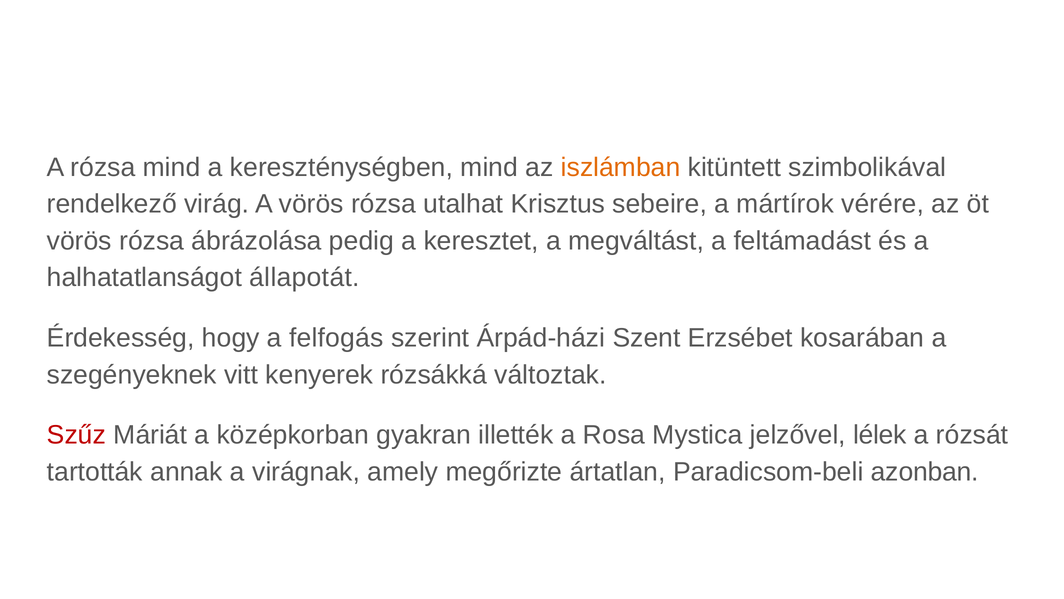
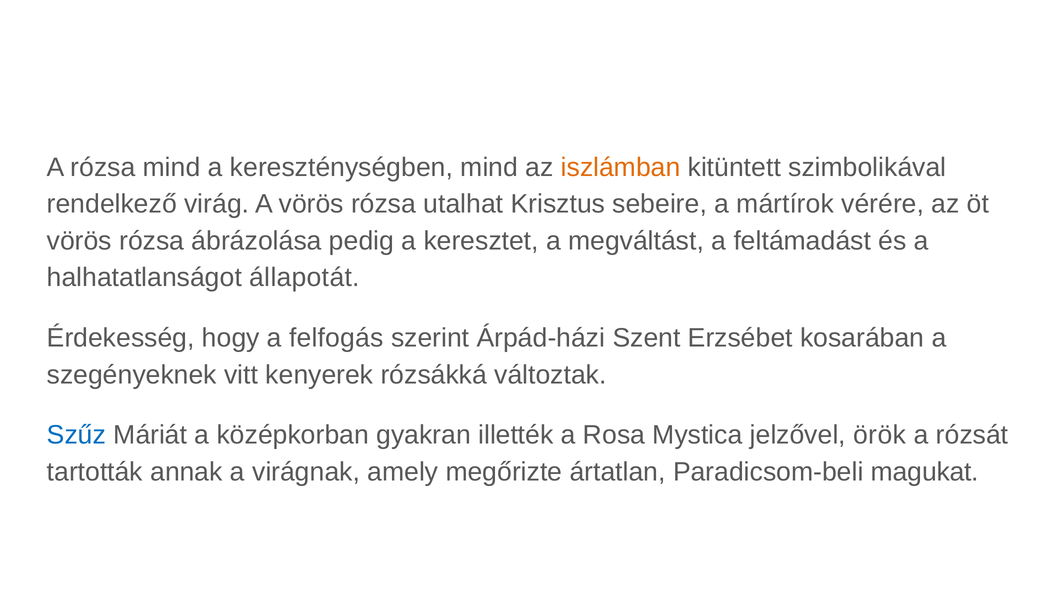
Szűz colour: red -> blue
lélek: lélek -> örök
azonban: azonban -> magukat
